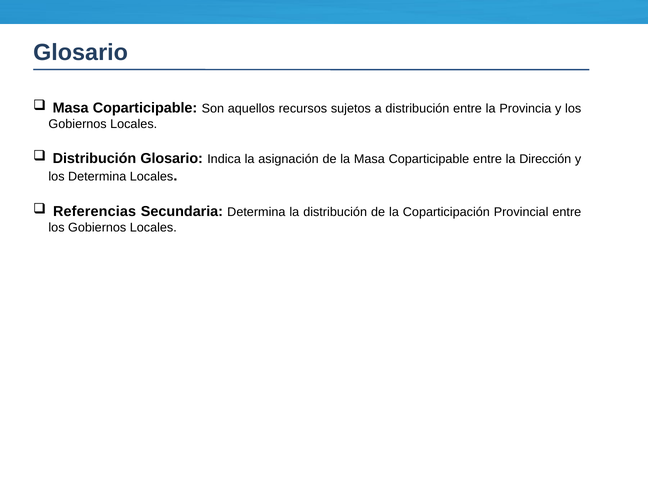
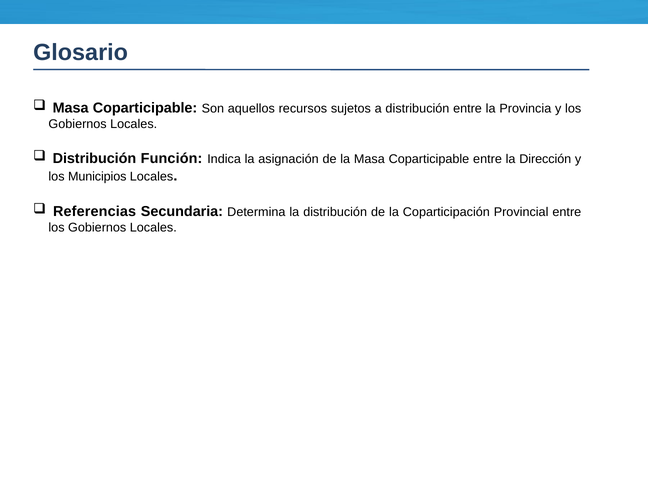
Distribución Glosario: Glosario -> Función
los Determina: Determina -> Municipios
